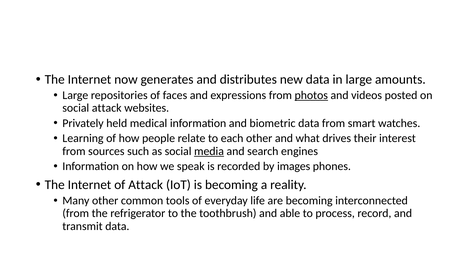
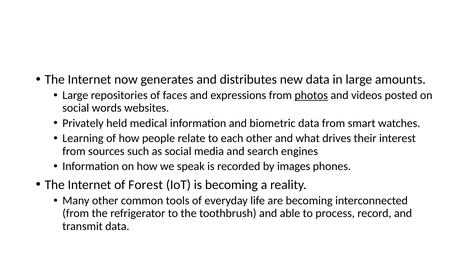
social attack: attack -> words
media underline: present -> none
of Attack: Attack -> Forest
